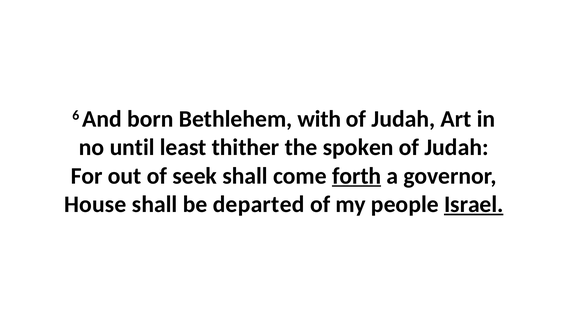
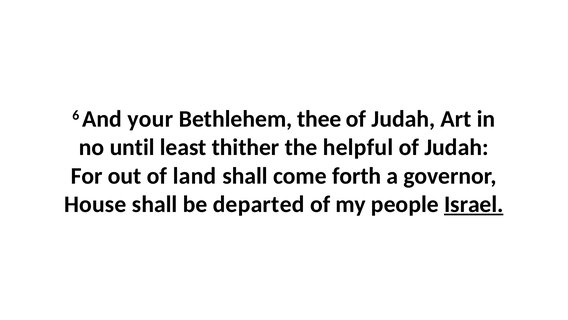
born: born -> your
with: with -> thee
spoken: spoken -> helpful
seek: seek -> land
forth underline: present -> none
